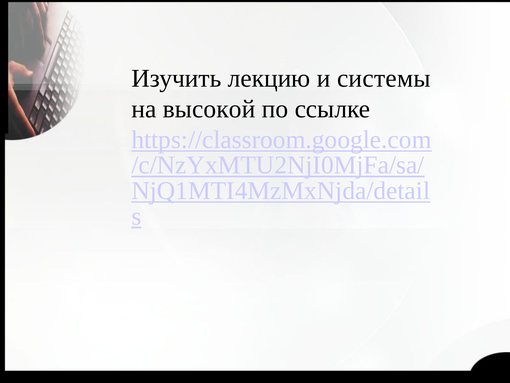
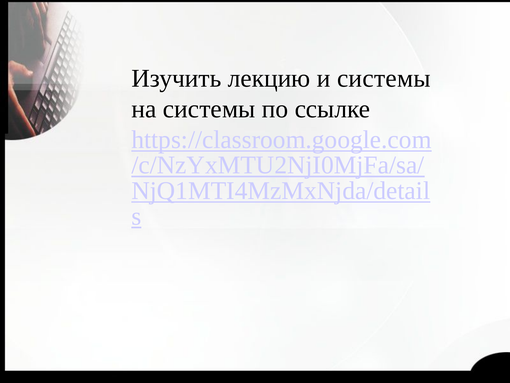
на высокой: высокой -> системы
